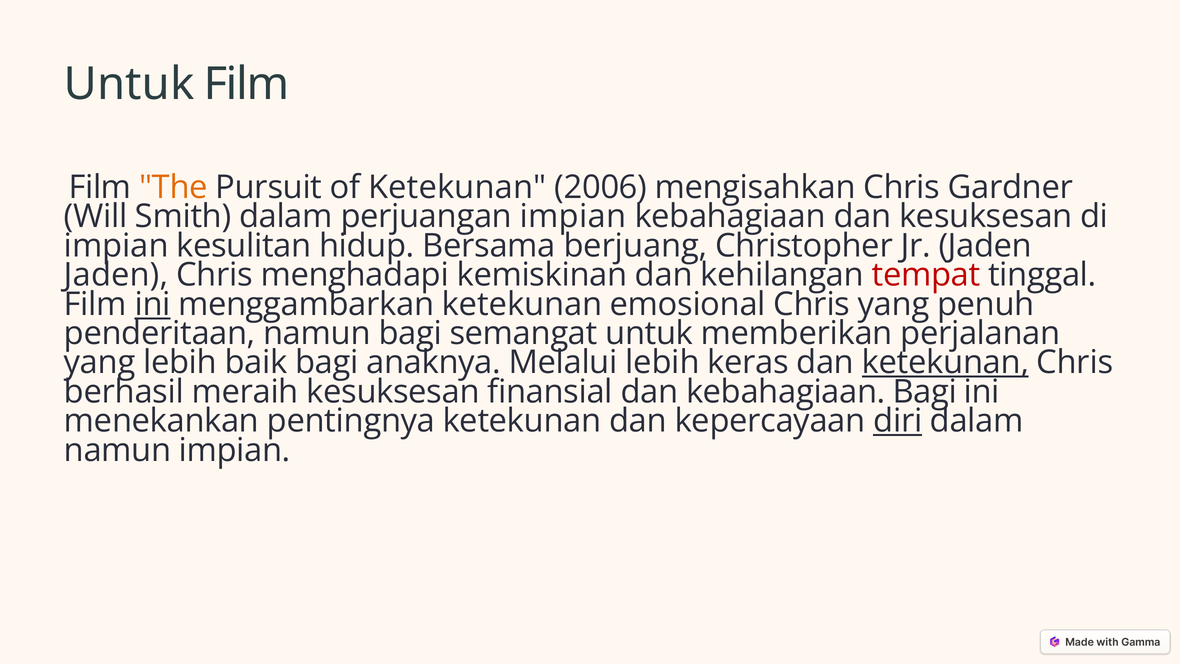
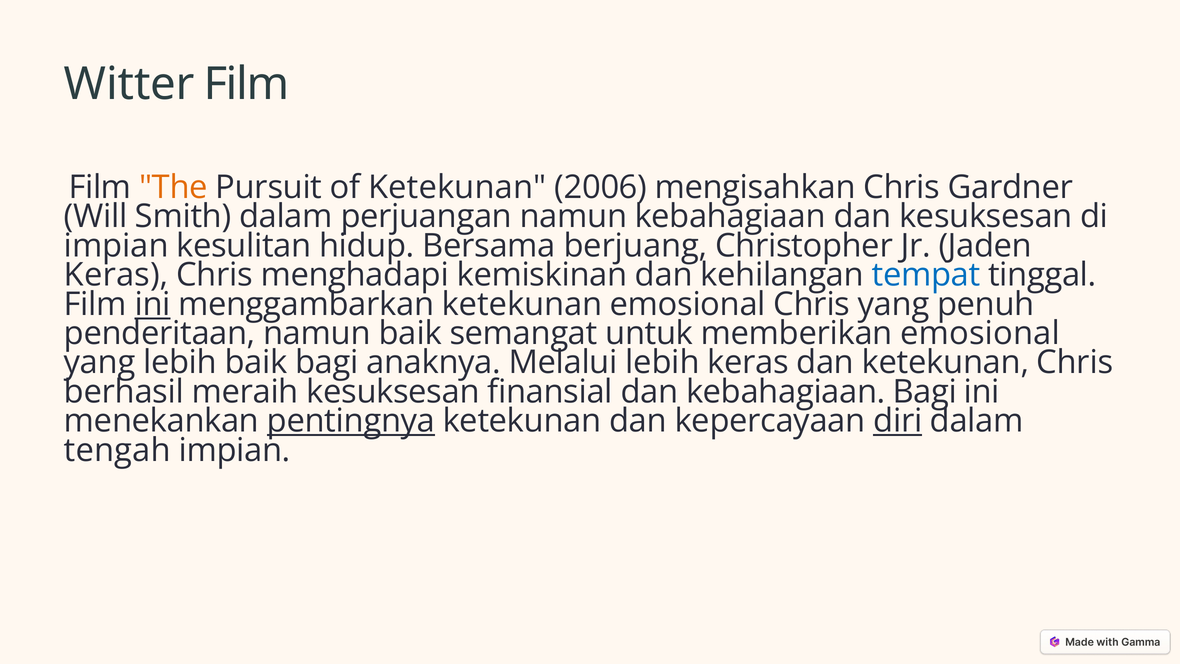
Untuk at (129, 84): Untuk -> Witter
perjuangan impian: impian -> namun
Jaden at (116, 275): Jaden -> Keras
tempat colour: red -> blue
namun bagi: bagi -> baik
memberikan perjalanan: perjalanan -> emosional
ketekunan at (945, 362) underline: present -> none
pentingnya underline: none -> present
namun at (118, 450): namun -> tengah
